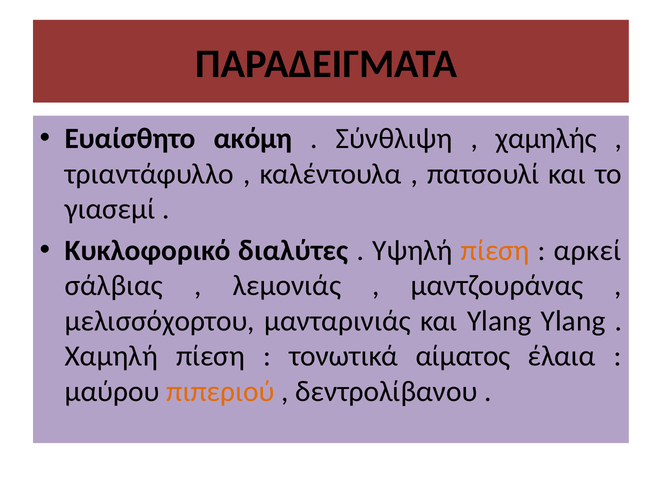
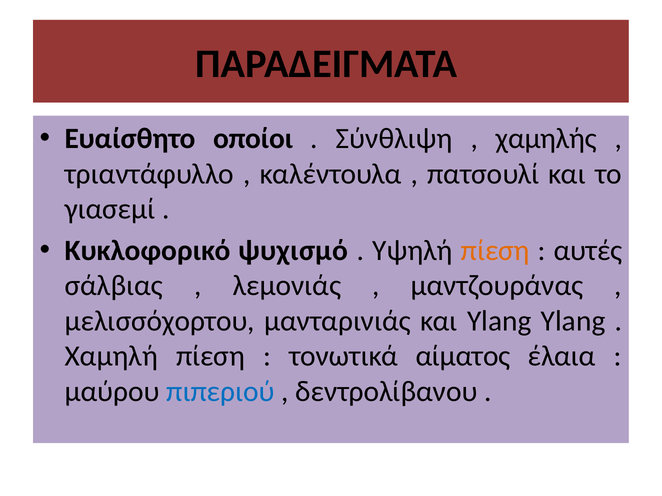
ακόμη: ακόμη -> οποίοι
διαλύτες: διαλύτες -> ψυχισμό
αρκεί: αρκεί -> αυτές
πιπεριού colour: orange -> blue
